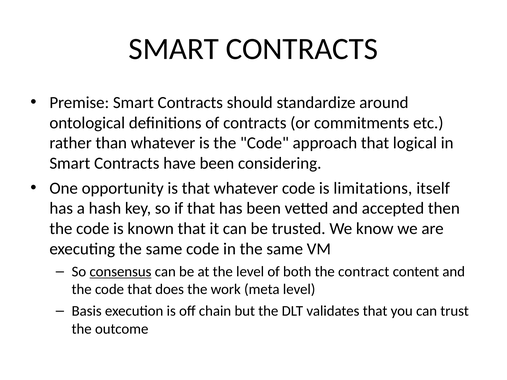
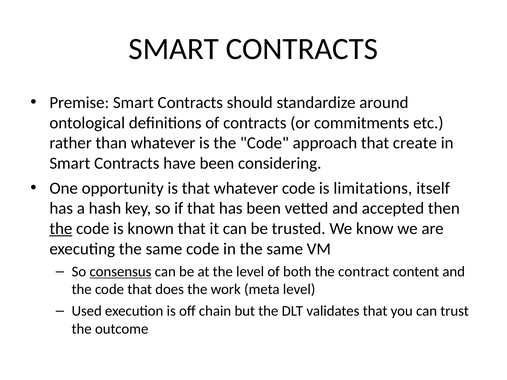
logical: logical -> create
the at (61, 229) underline: none -> present
Basis: Basis -> Used
